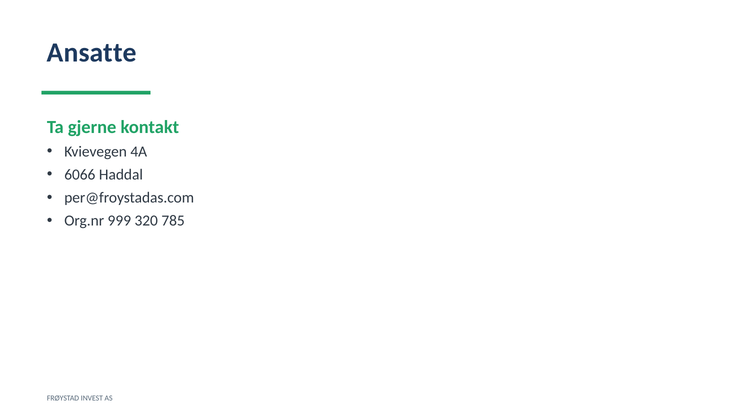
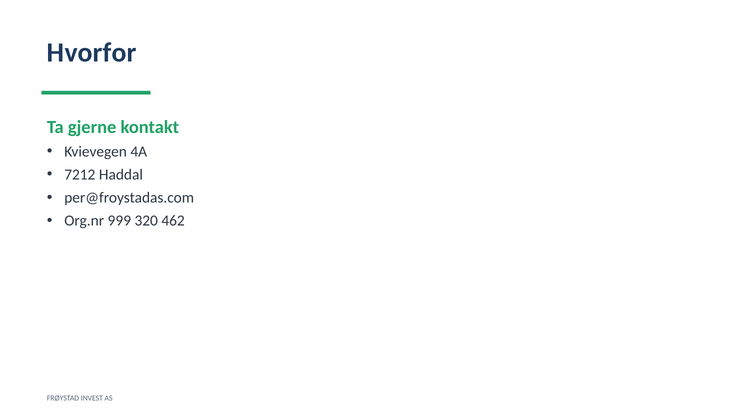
Ansatte: Ansatte -> Hvorfor
6066: 6066 -> 7212
785: 785 -> 462
